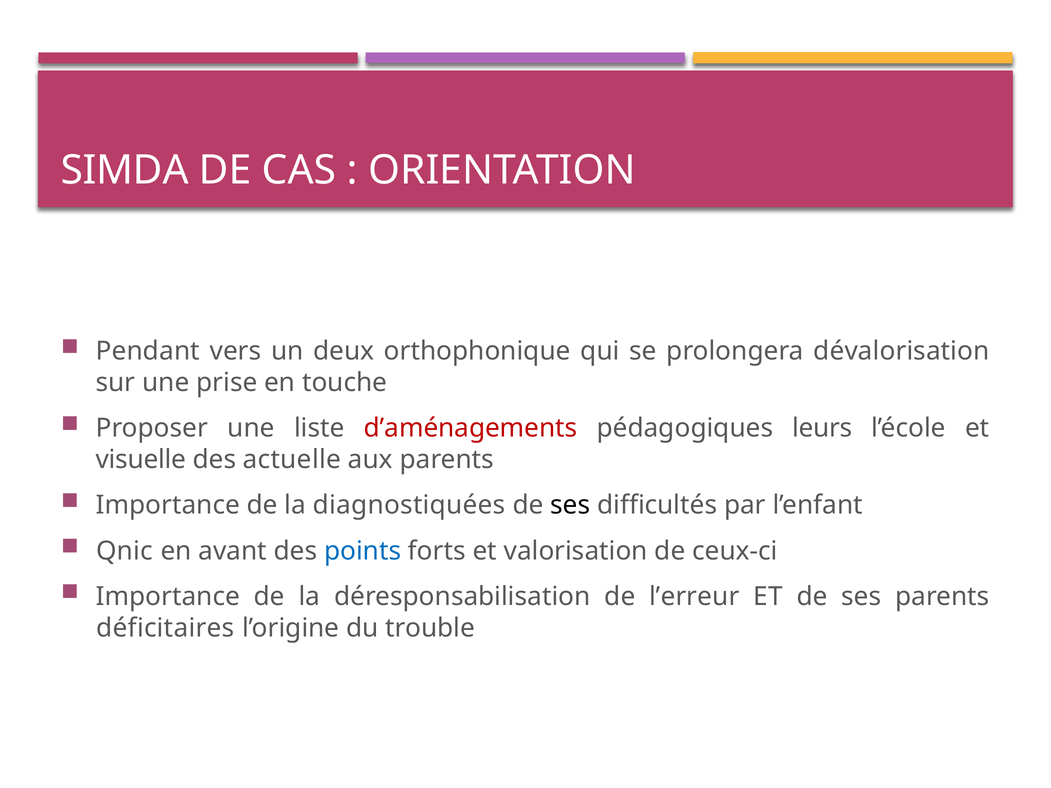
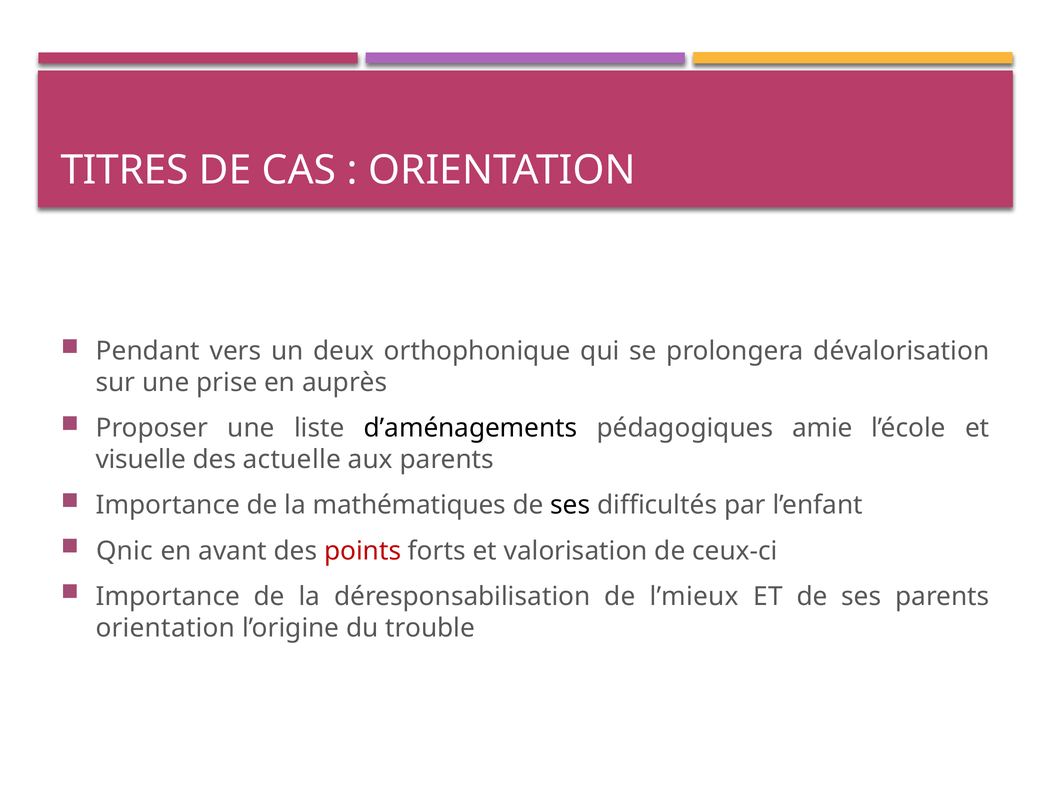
SIMDA: SIMDA -> TITRES
touche: touche -> auprès
d’aménagements colour: red -> black
leurs: leurs -> amie
diagnostiquées: diagnostiquées -> mathématiques
points colour: blue -> red
l’erreur: l’erreur -> l’mieux
déficitaires at (165, 628): déficitaires -> orientation
